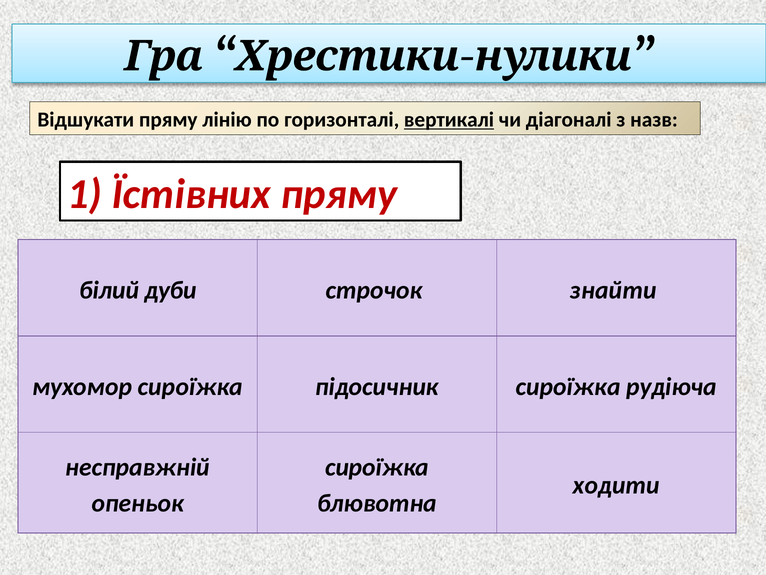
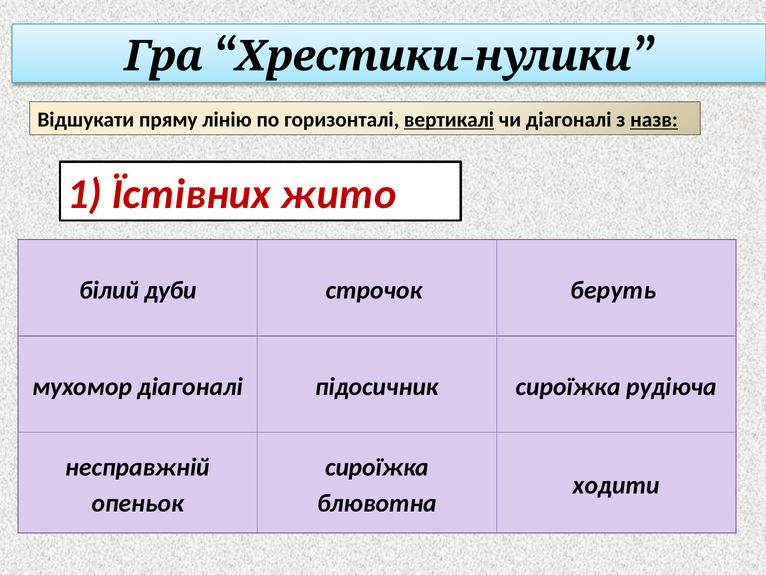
назв underline: none -> present
Їстівних пряму: пряму -> жито
знайти: знайти -> беруть
мухомор сироїжка: сироїжка -> діагоналі
